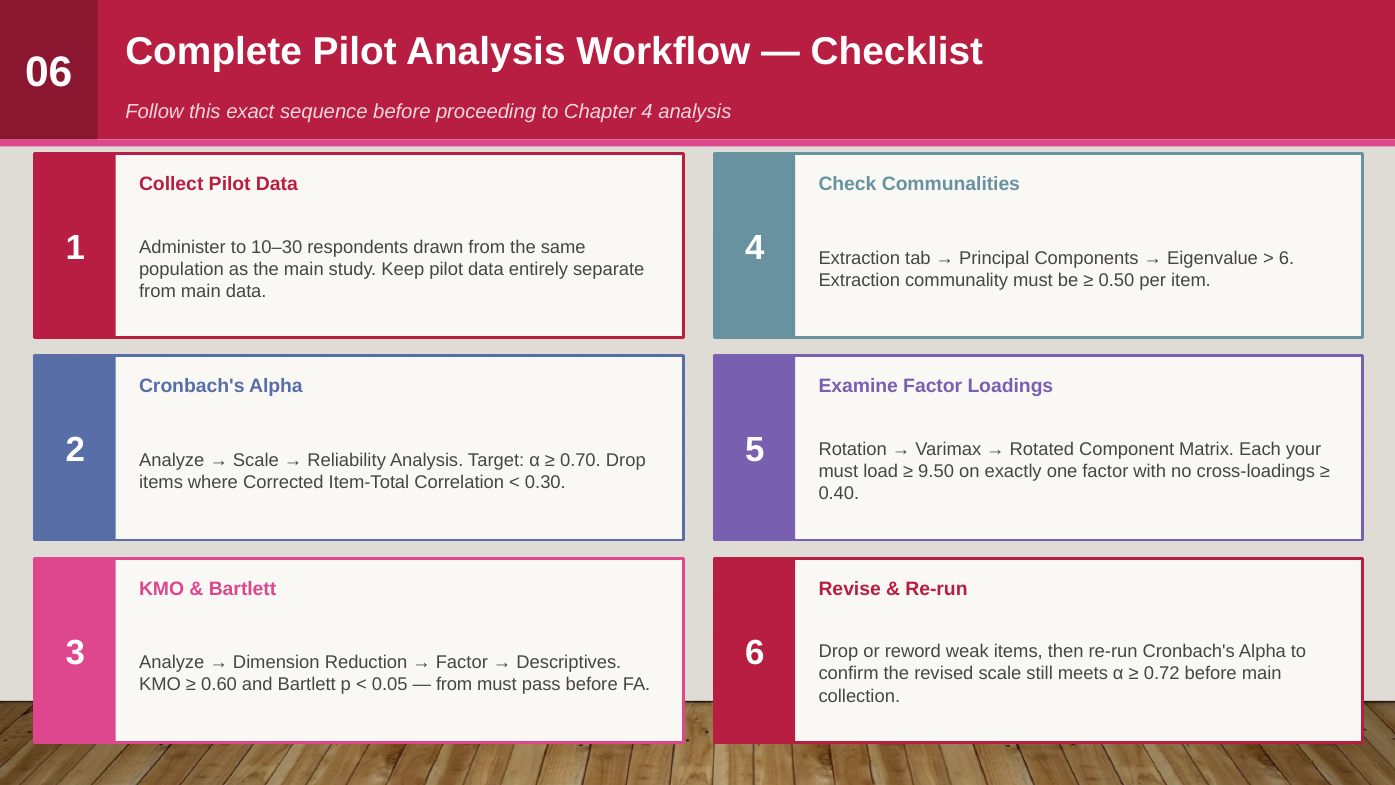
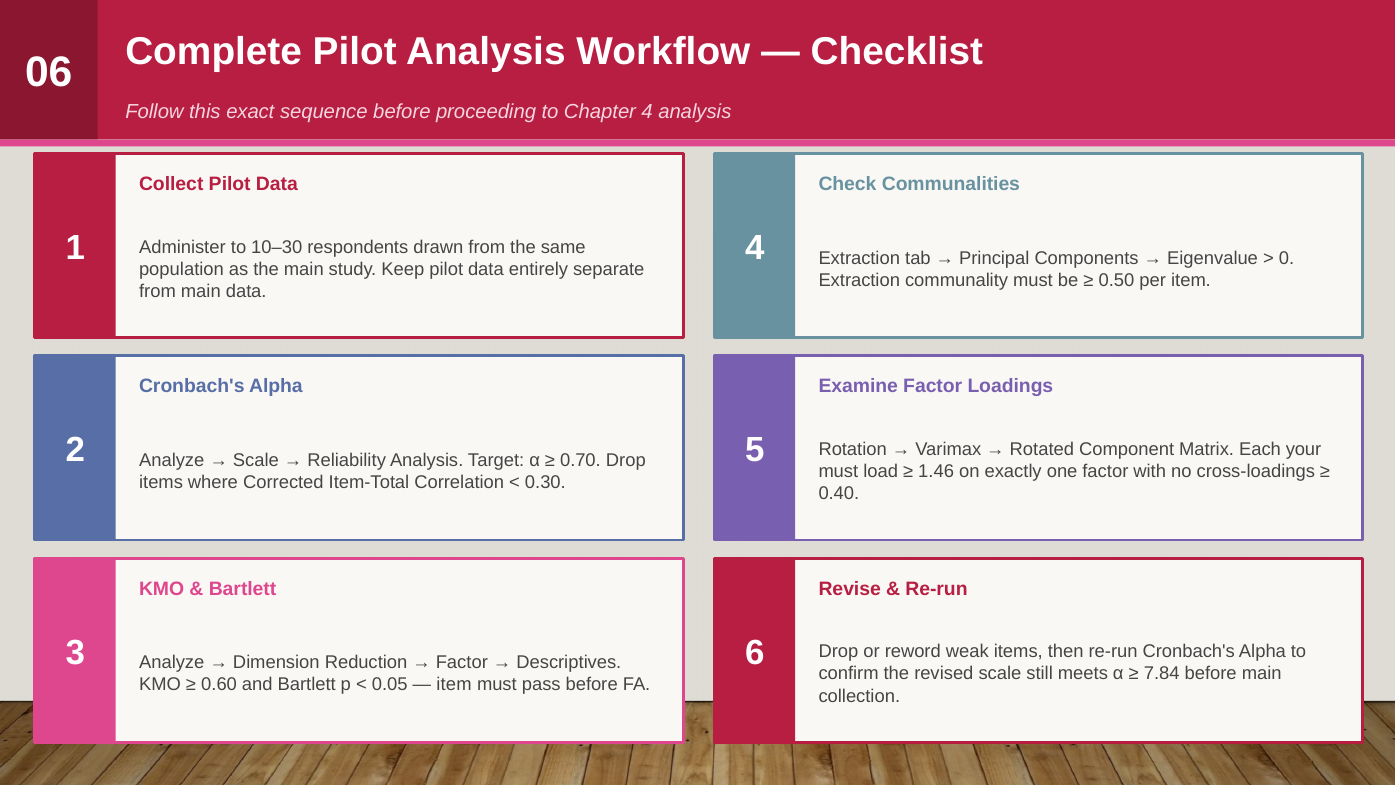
6 at (1286, 258): 6 -> 0
9.50: 9.50 -> 1.46
0.72: 0.72 -> 7.84
from at (454, 685): from -> item
